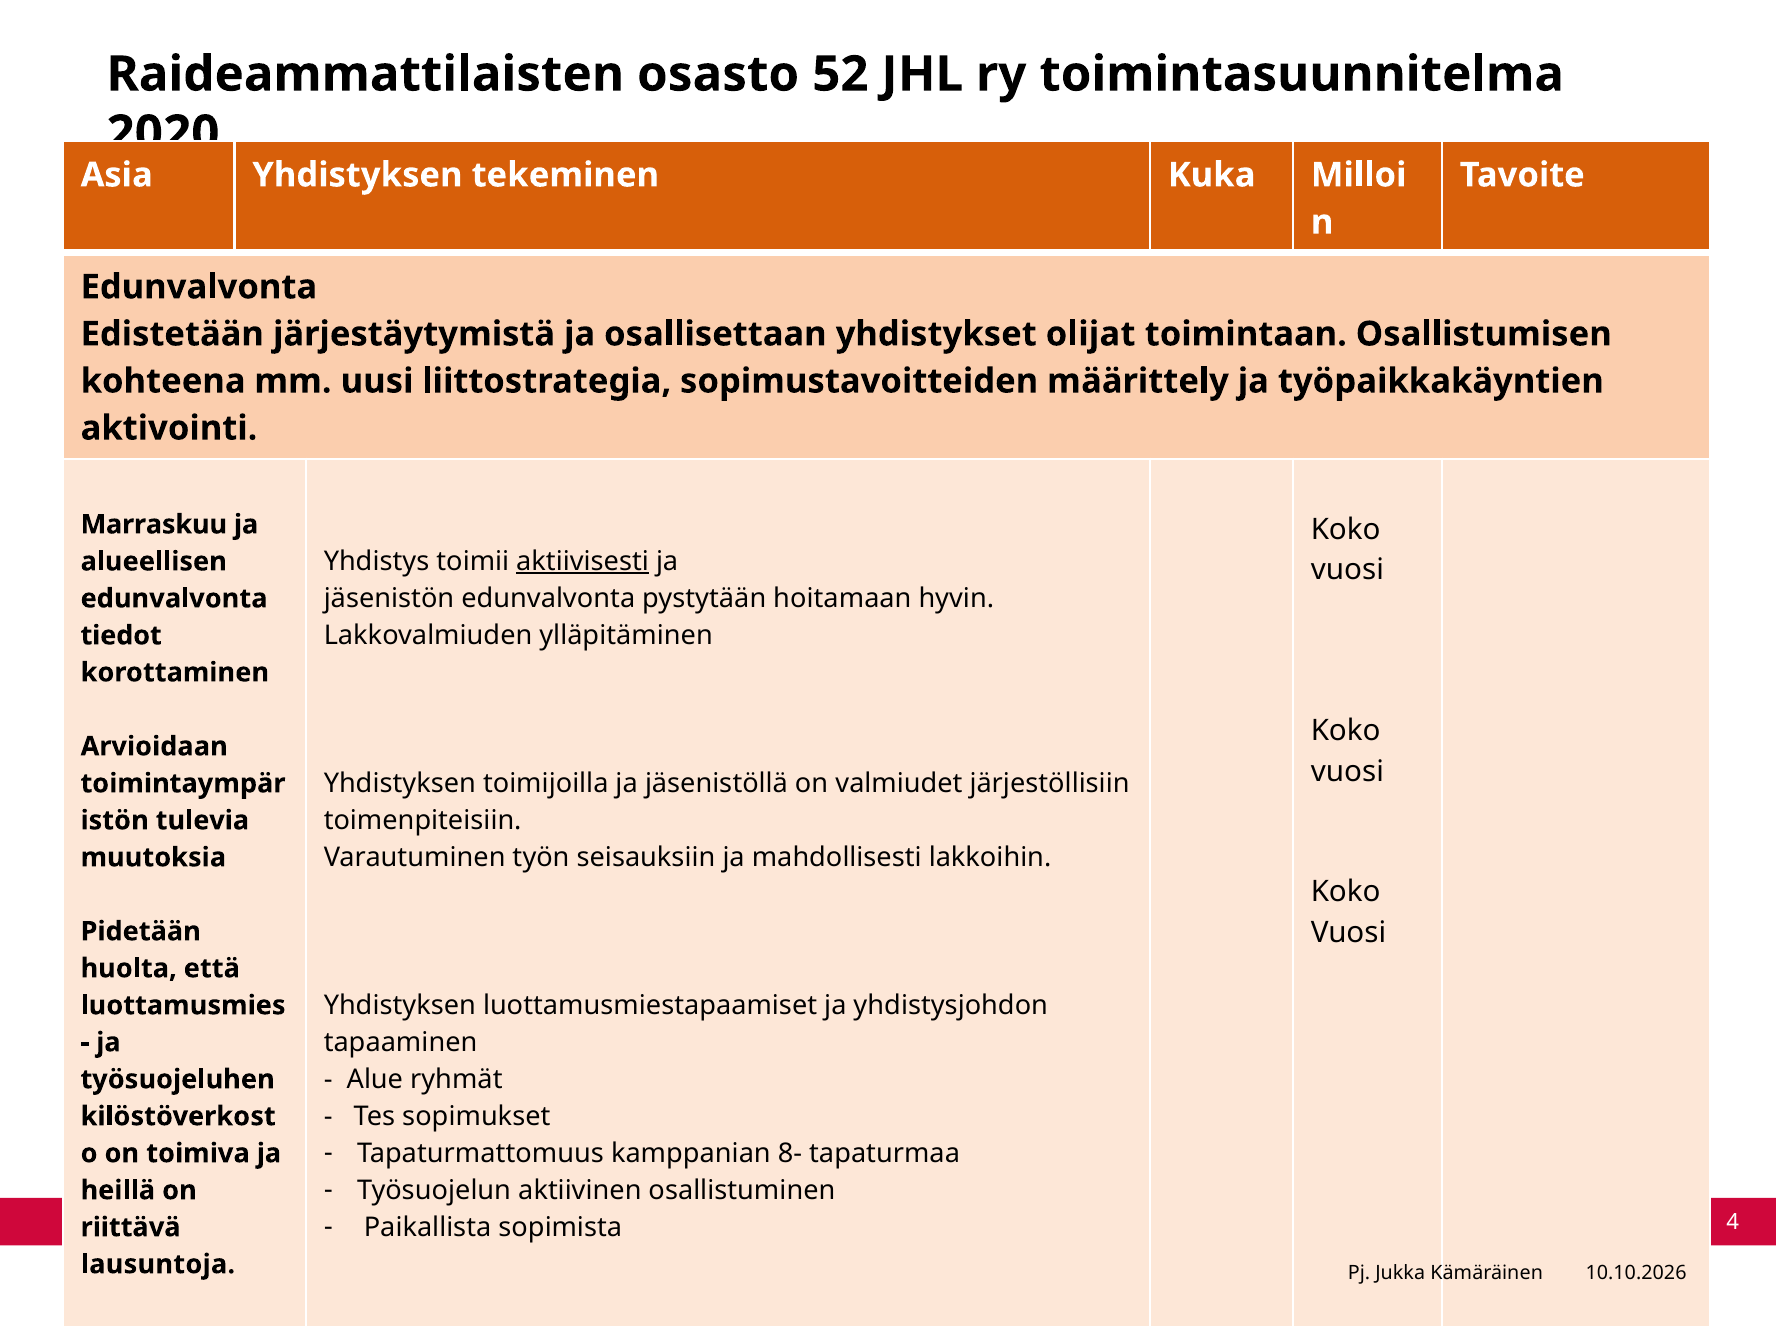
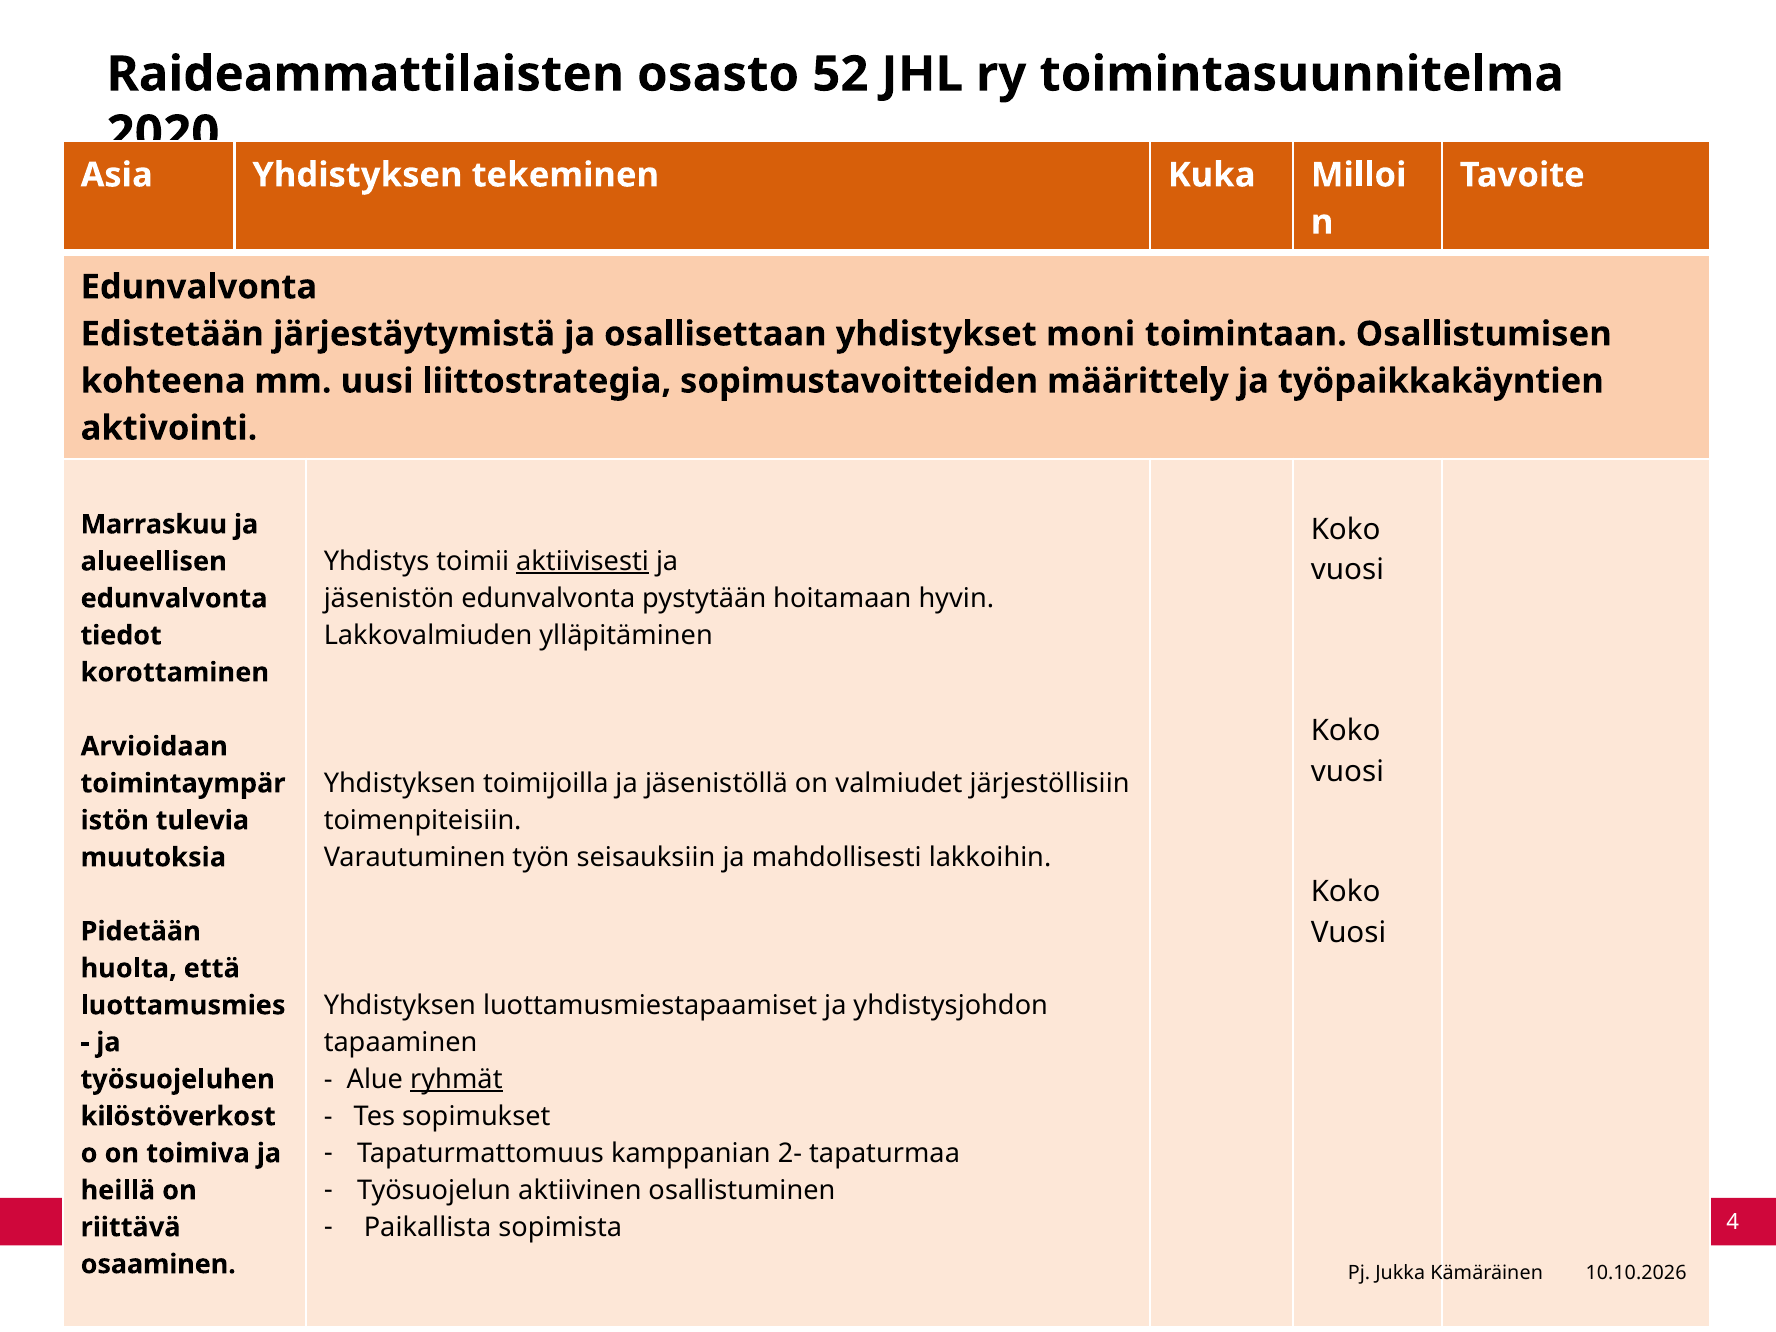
olijat: olijat -> moni
ryhmät underline: none -> present
8-: 8- -> 2-
lausuntoja: lausuntoja -> osaaminen
